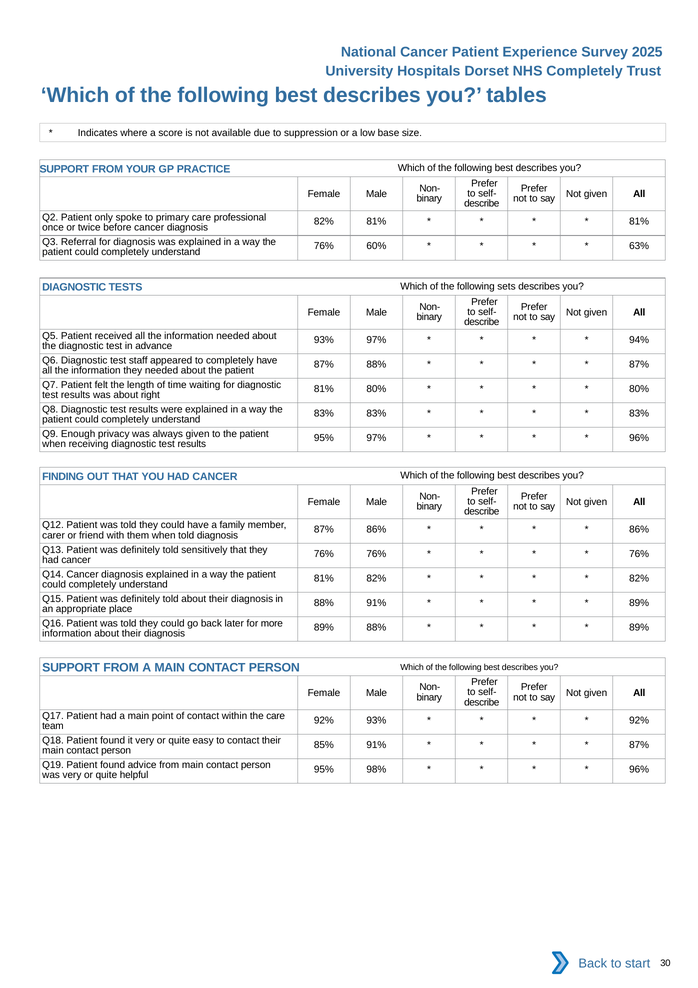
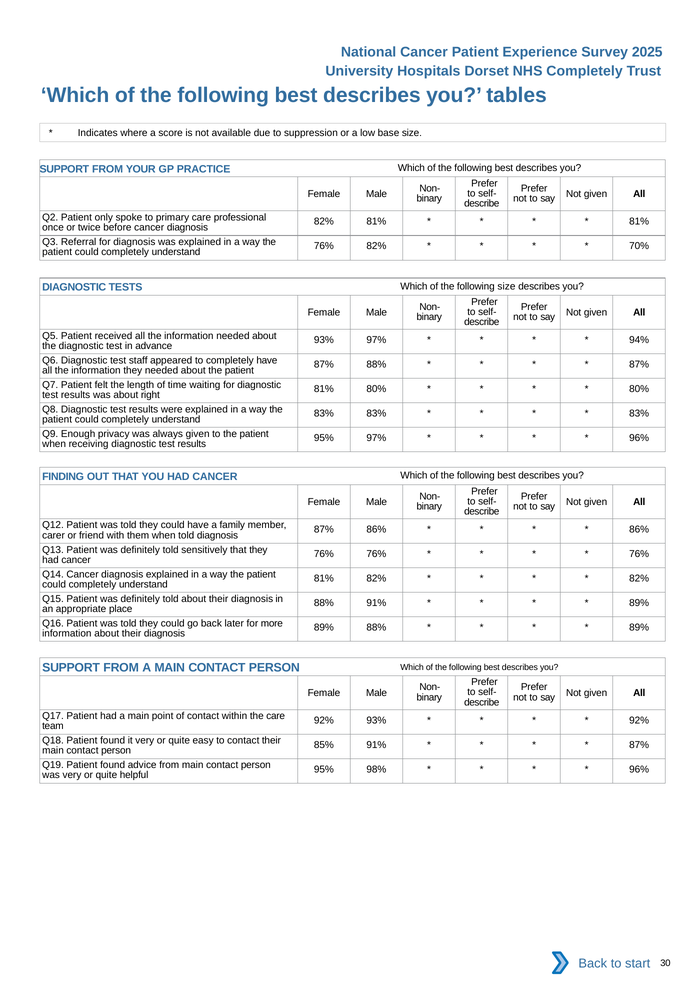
76% 60%: 60% -> 82%
63%: 63% -> 70%
following sets: sets -> size
